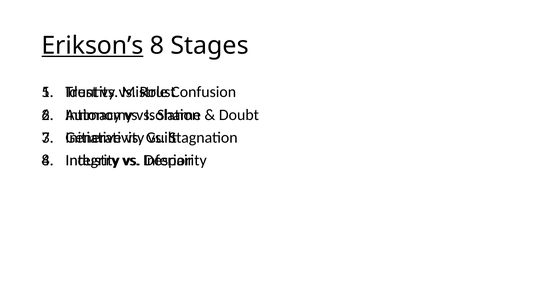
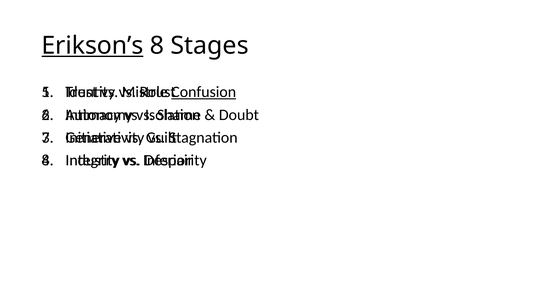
Confusion underline: none -> present
